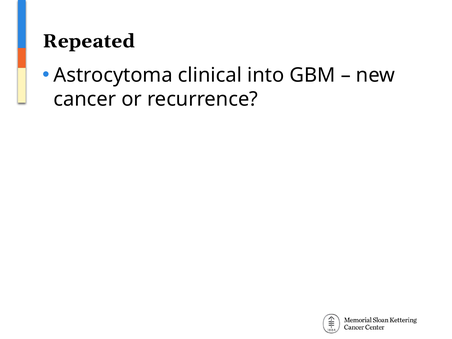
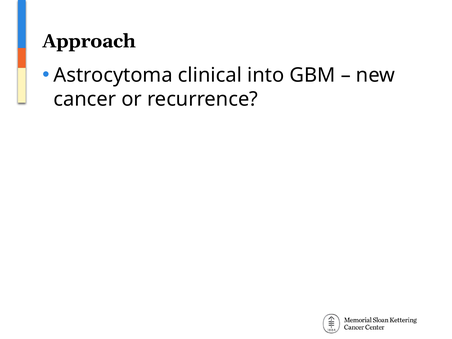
Repeated: Repeated -> Approach
